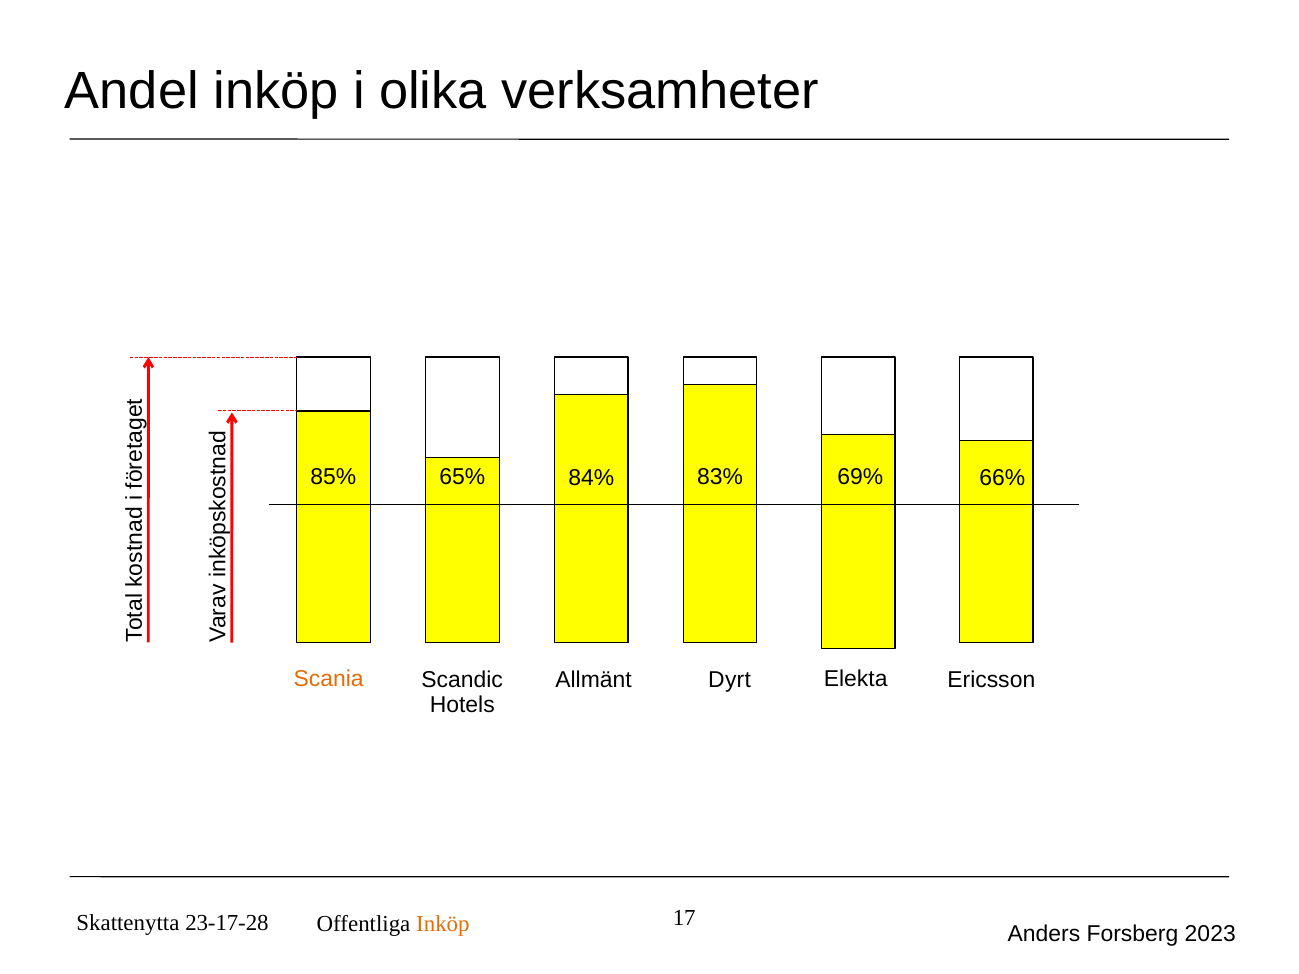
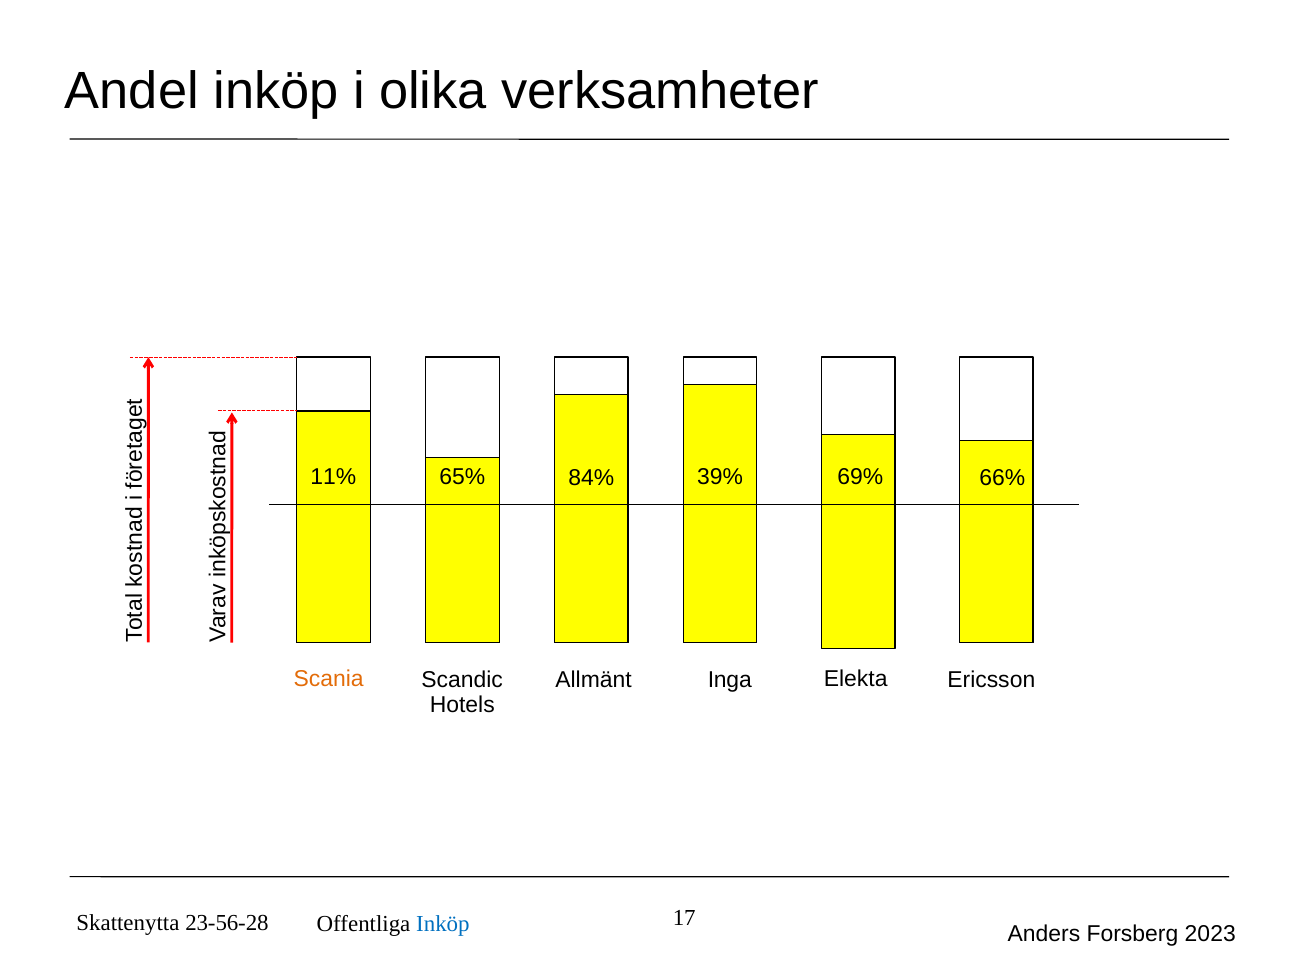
85%: 85% -> 11%
83%: 83% -> 39%
Dyrt: Dyrt -> Inga
23-17-28: 23-17-28 -> 23-56-28
Inköp at (443, 924) colour: orange -> blue
